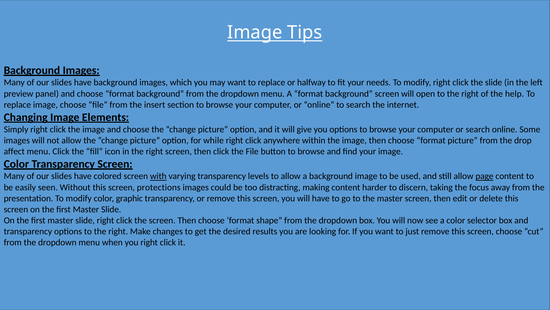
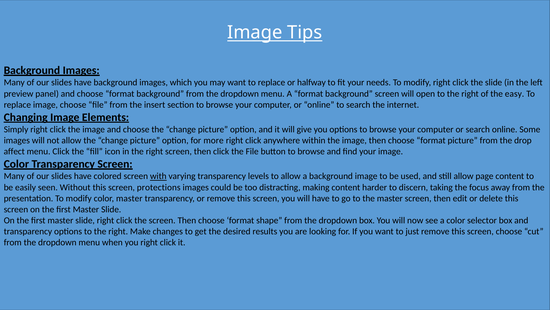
help: help -> easy
while: while -> more
page underline: present -> none
color graphic: graphic -> master
